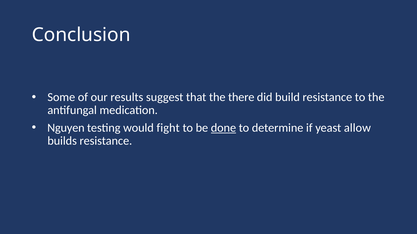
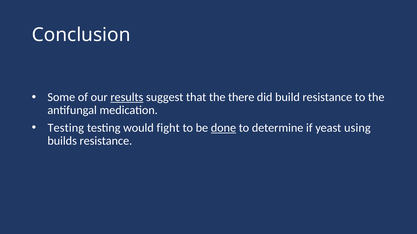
results underline: none -> present
Nguyen at (66, 128): Nguyen -> Testing
allow: allow -> using
